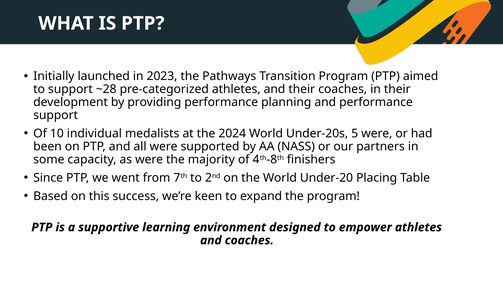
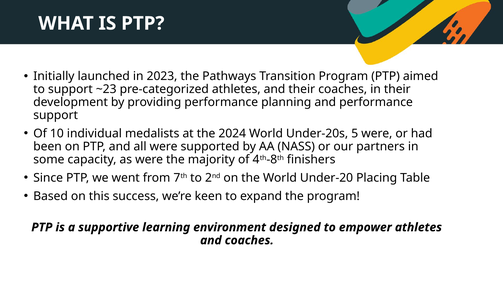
~28: ~28 -> ~23
